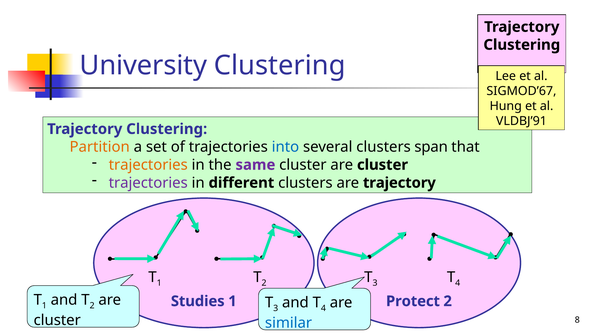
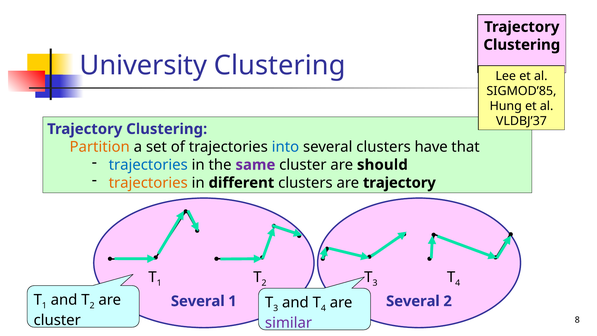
SIGMOD’67: SIGMOD’67 -> SIGMOD’85
VLDBJ’91: VLDBJ’91 -> VLDBJ’37
span: span -> have
trajectories at (148, 165) colour: orange -> blue
cluster are cluster: cluster -> should
trajectories at (148, 183) colour: purple -> orange
Studies at (198, 301): Studies -> Several
Protect at (413, 301): Protect -> Several
similar colour: blue -> purple
